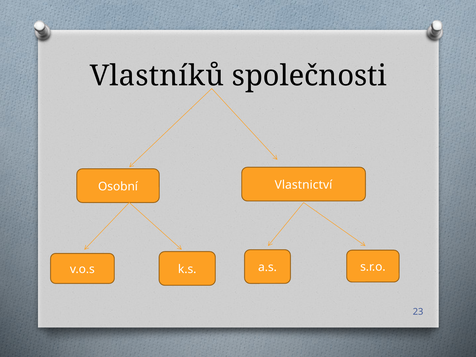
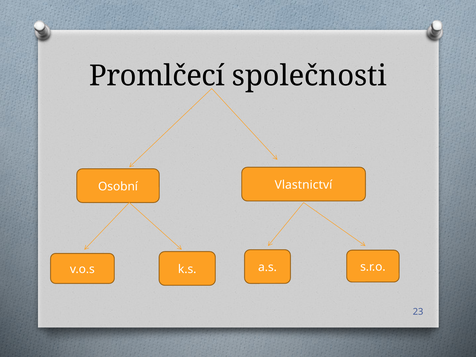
Vlastníků: Vlastníků -> Promlčecí
